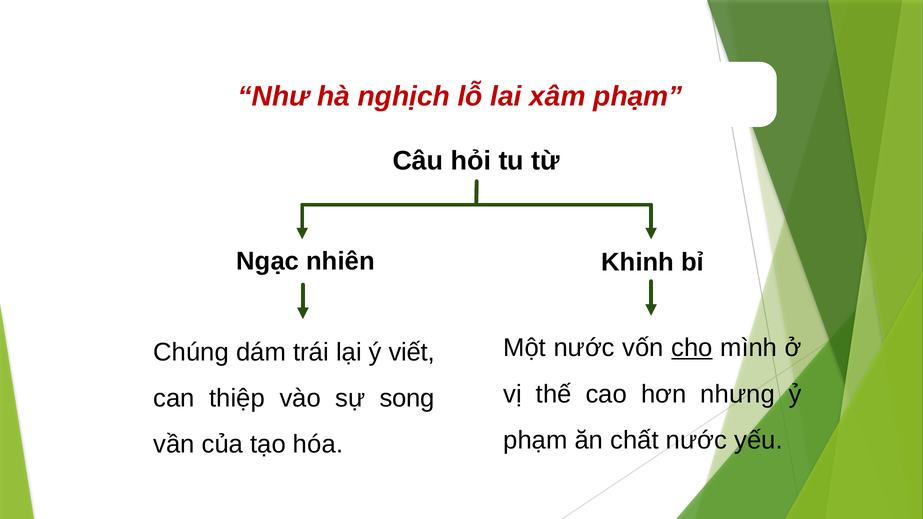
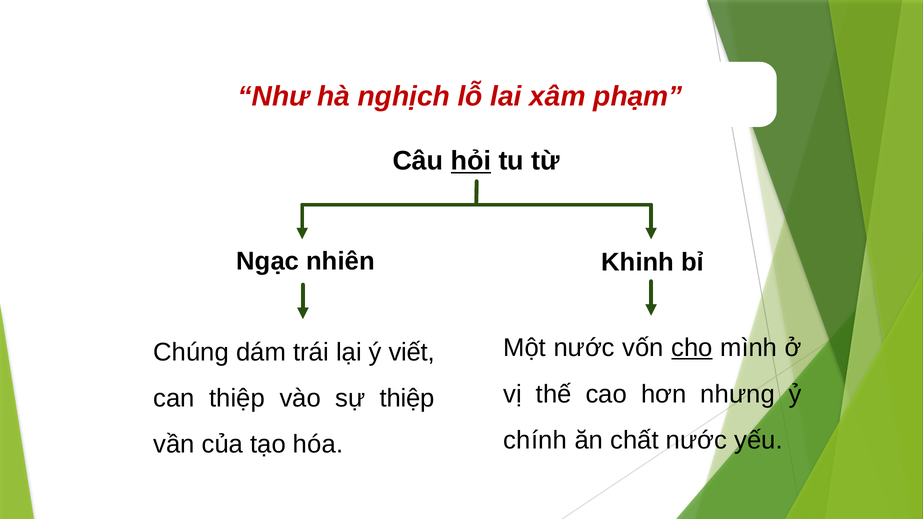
hỏi underline: none -> present
sự song: song -> thiệp
phạm at (535, 440): phạm -> chính
